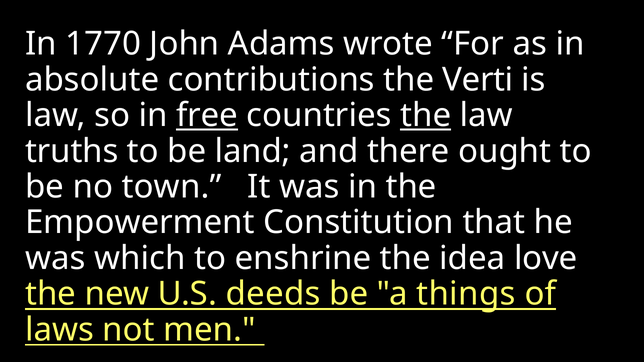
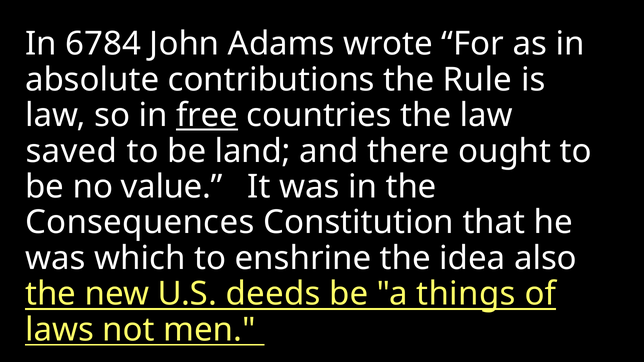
1770: 1770 -> 6784
Verti: Verti -> Rule
the at (426, 116) underline: present -> none
truths: truths -> saved
town: town -> value
Empowerment: Empowerment -> Consequences
love: love -> also
